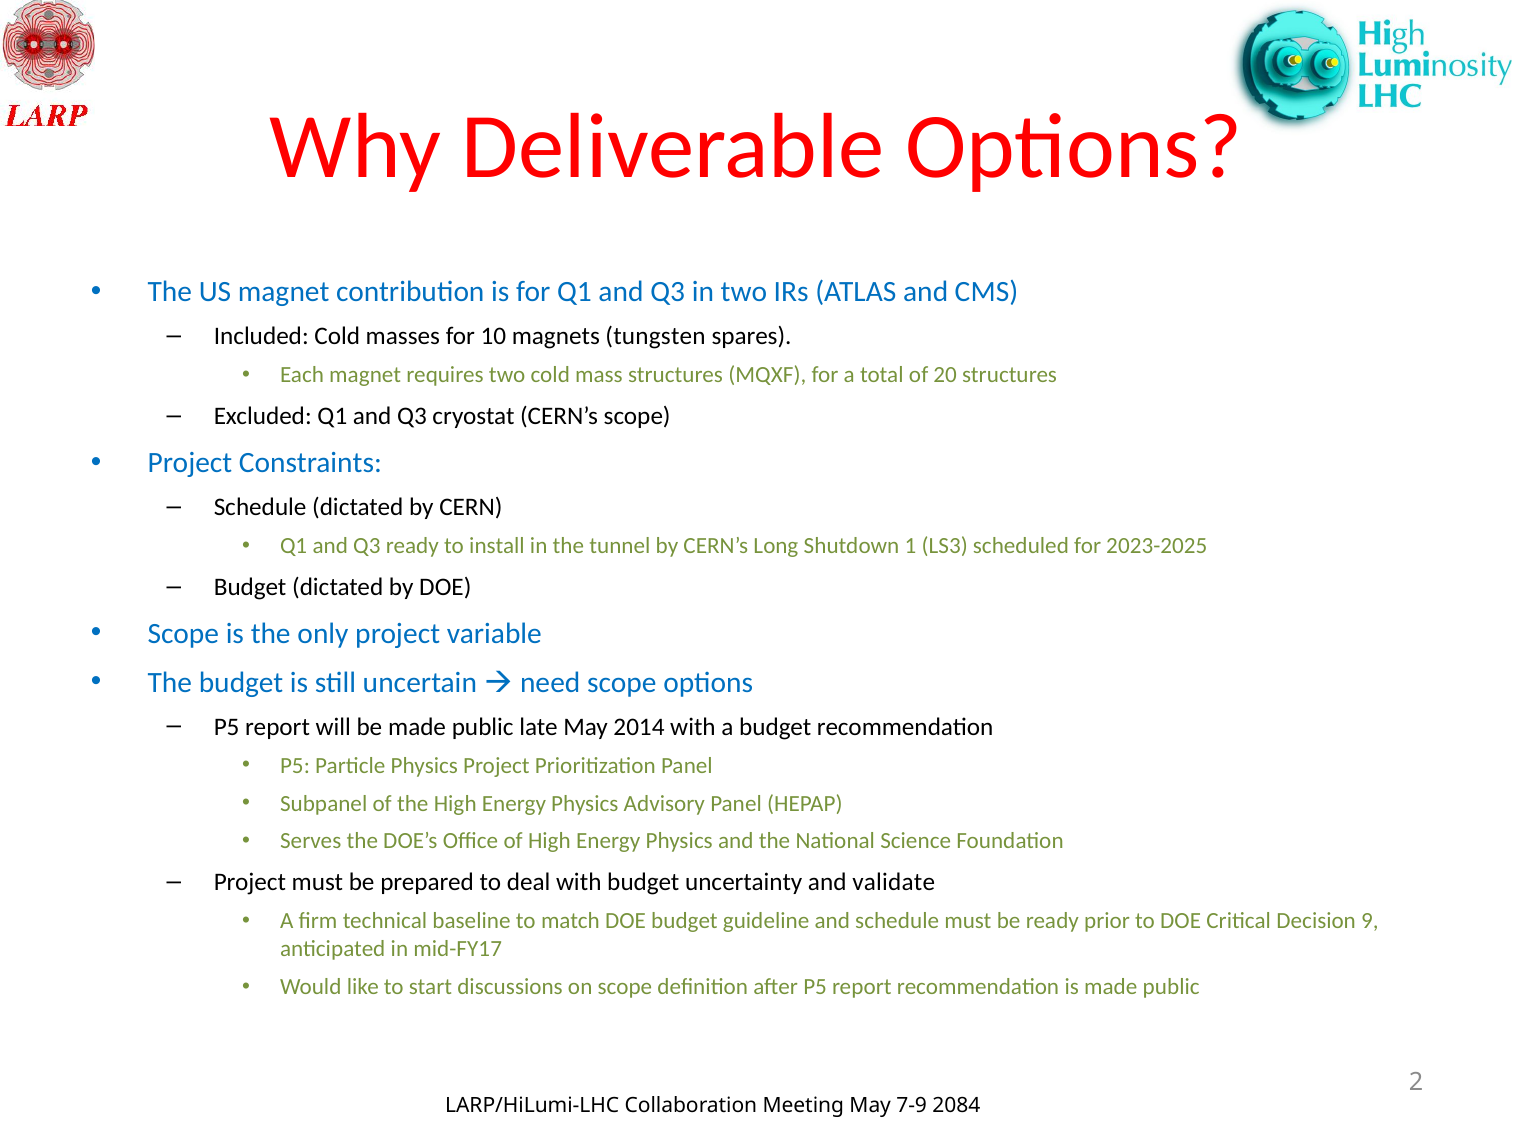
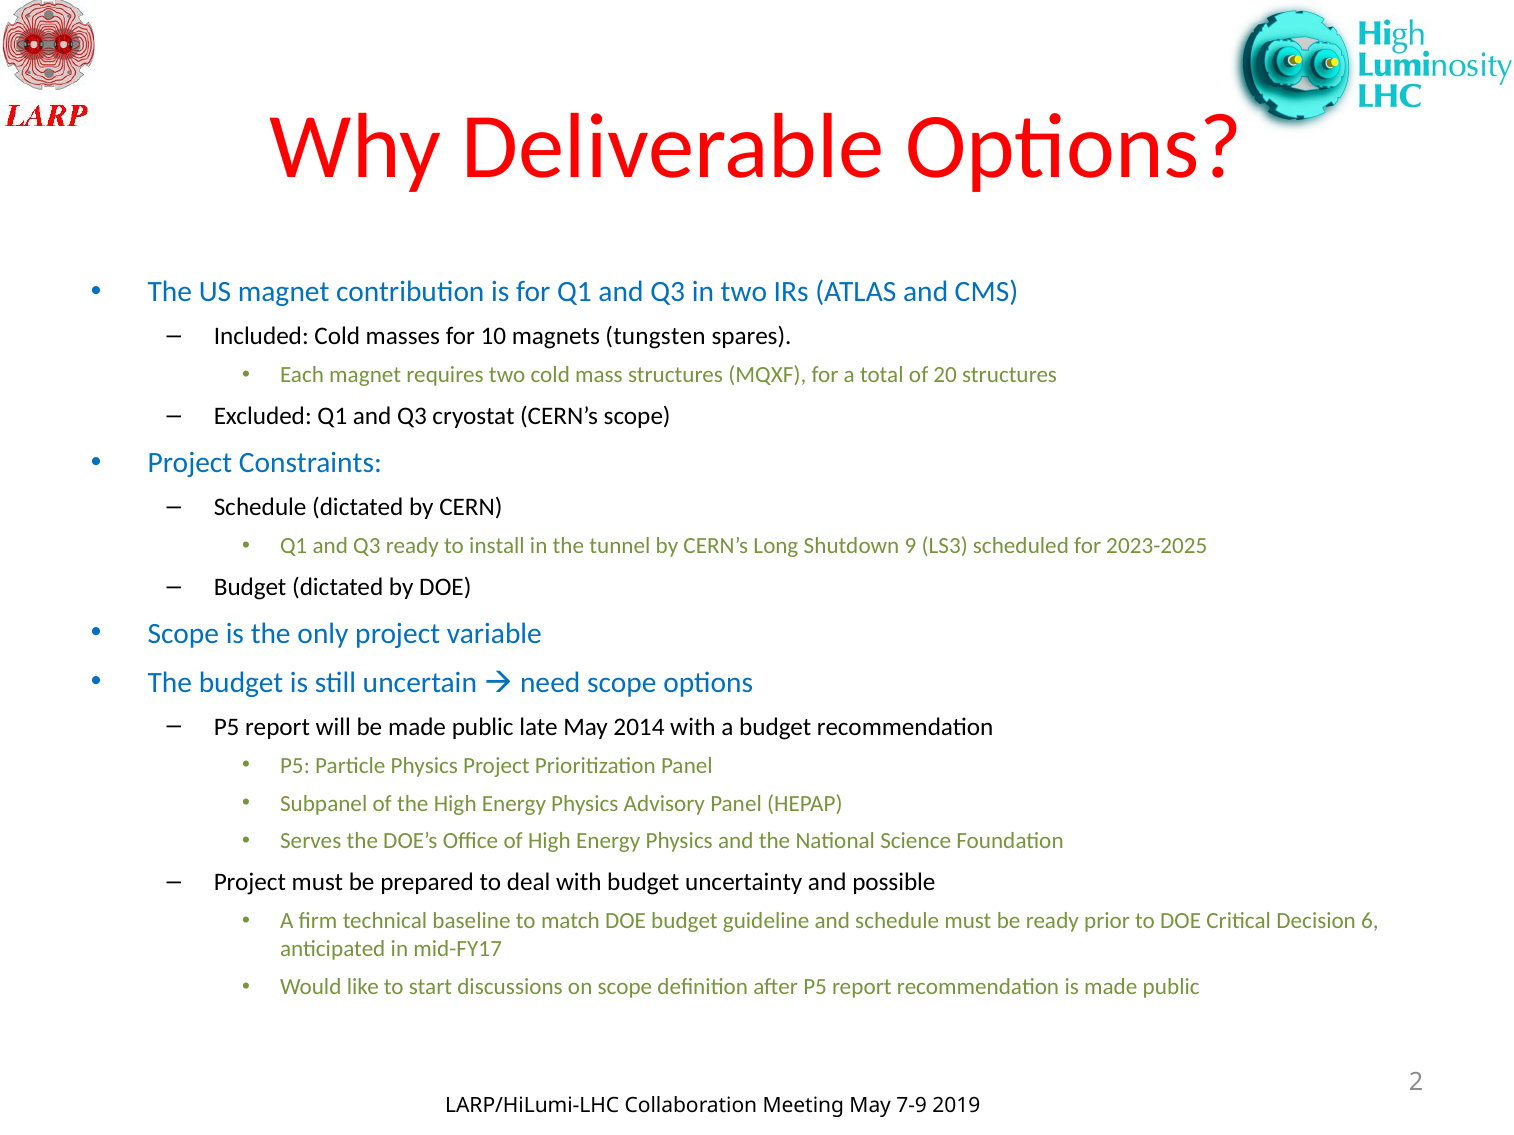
1: 1 -> 9
validate: validate -> possible
9: 9 -> 6
2084: 2084 -> 2019
